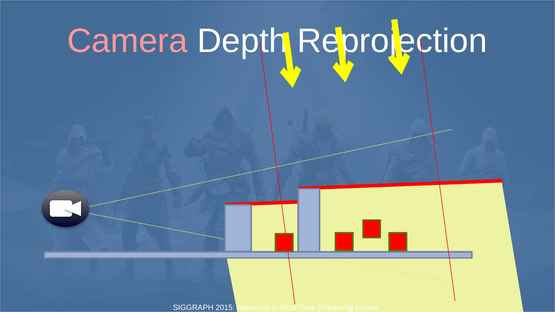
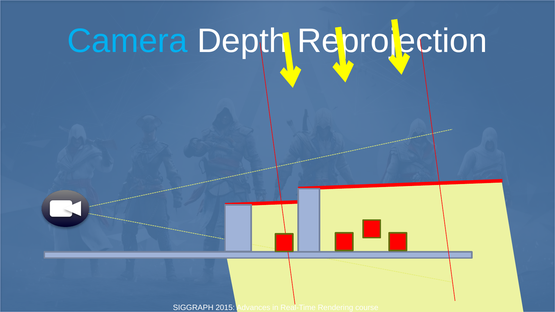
Camera colour: pink -> light blue
